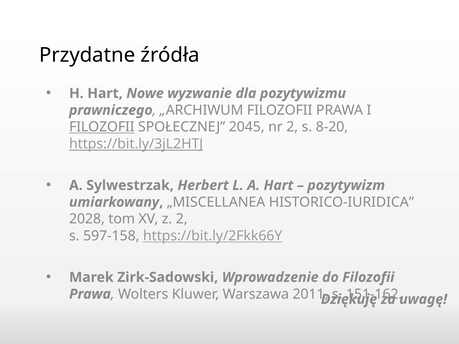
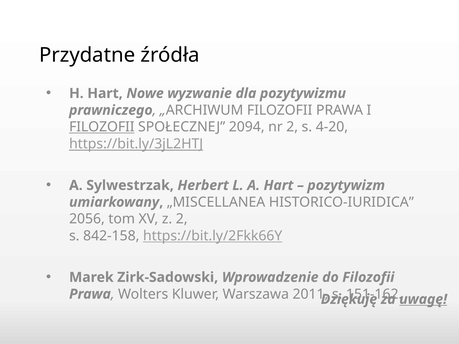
2045: 2045 -> 2094
8-20: 8-20 -> 4-20
2028: 2028 -> 2056
597-158: 597-158 -> 842-158
uwagę underline: none -> present
